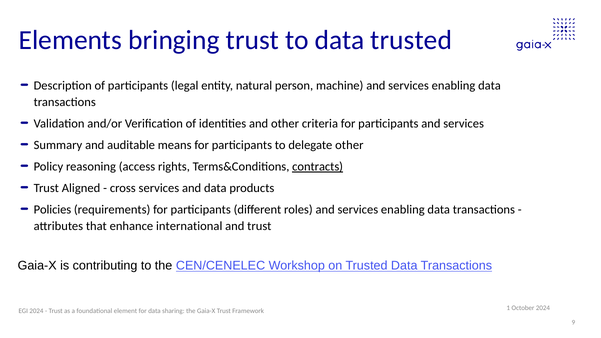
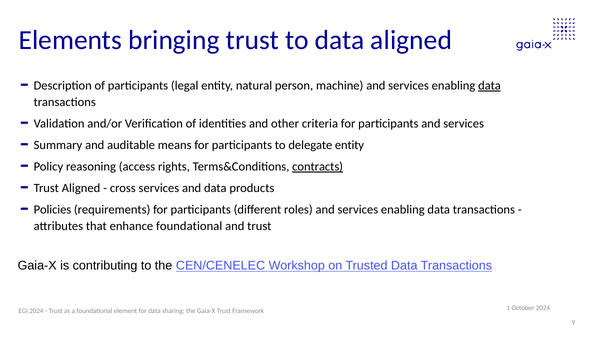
data trusted: trusted -> aligned
data at (489, 86) underline: none -> present
delegate other: other -> entity
enhance international: international -> foundational
